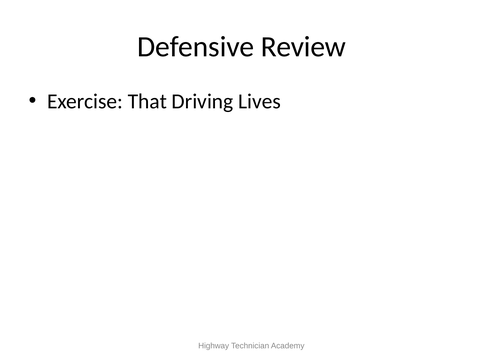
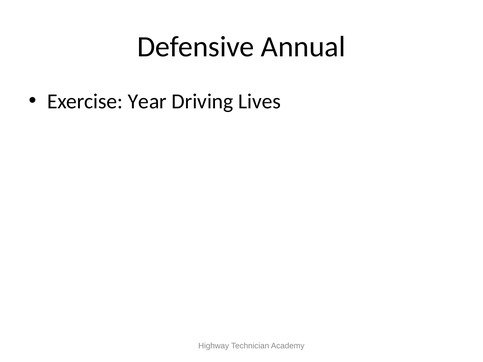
Review: Review -> Annual
That: That -> Year
